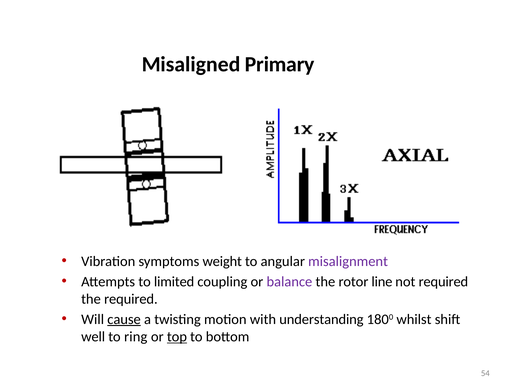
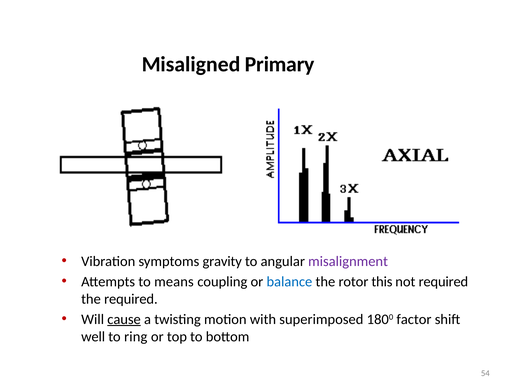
weight: weight -> gravity
limited: limited -> means
balance colour: purple -> blue
line: line -> this
understanding: understanding -> superimposed
whilst: whilst -> factor
top underline: present -> none
